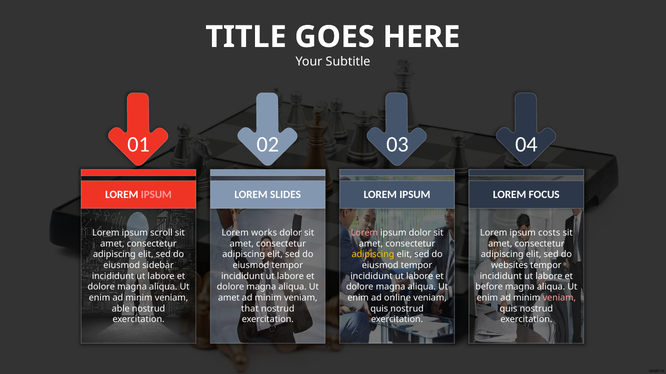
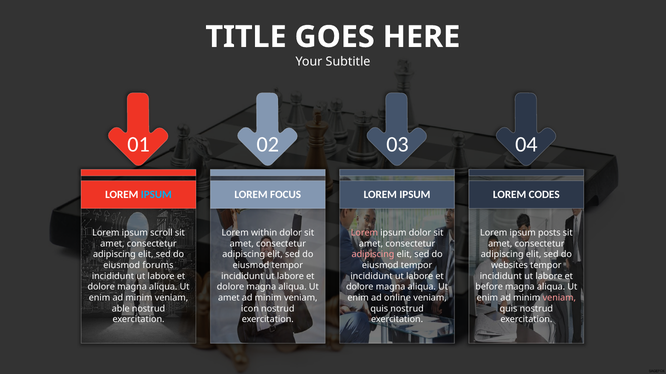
IPSUM at (156, 195) colour: pink -> light blue
SLIDES: SLIDES -> FOCUS
FOCUS: FOCUS -> CODES
works: works -> within
costs: costs -> posts
adipiscing at (373, 255) colour: yellow -> pink
sidebar: sidebar -> forums
that: that -> icon
